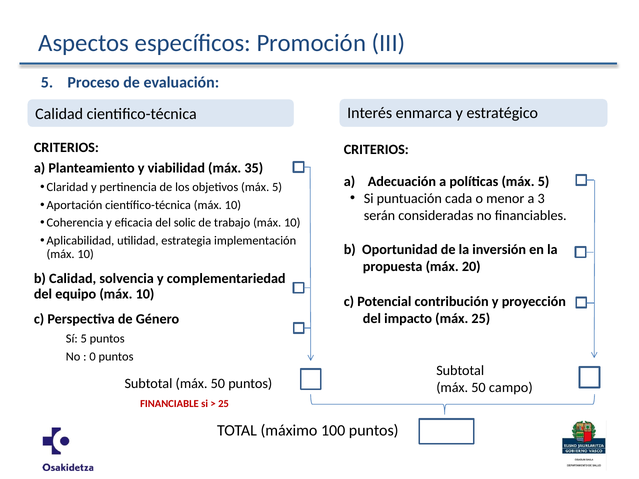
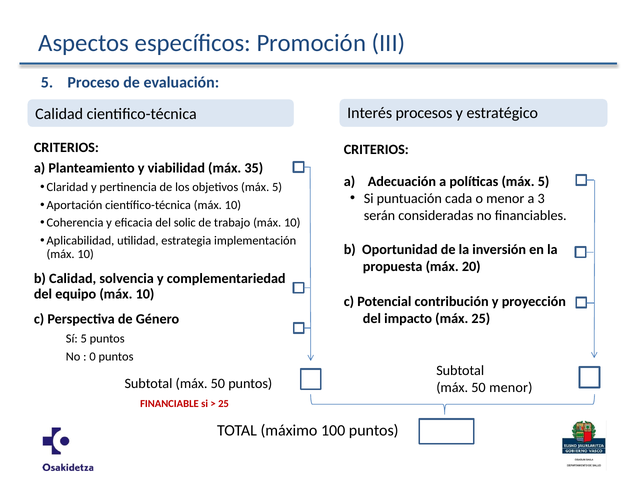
enmarca: enmarca -> procesos
50 campo: campo -> menor
